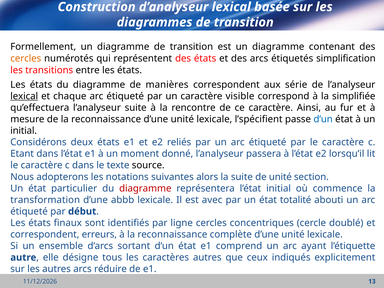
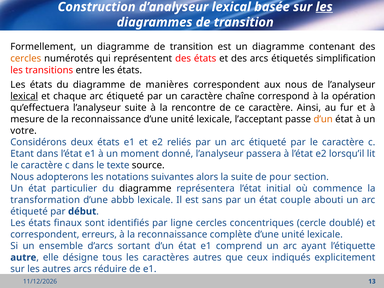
les at (324, 7) underline: none -> present
aux série: série -> nous
visible: visible -> chaîne
simplifiée: simplifiée -> opération
l’spécifient: l’spécifient -> l’acceptant
d’un at (323, 119) colour: blue -> orange
initial at (24, 131): initial -> votre
de unité: unité -> pour
diagramme at (145, 188) colour: red -> black
avec: avec -> sans
totalité: totalité -> couple
